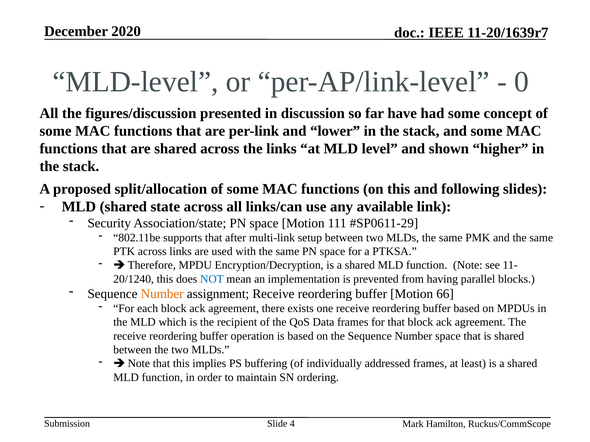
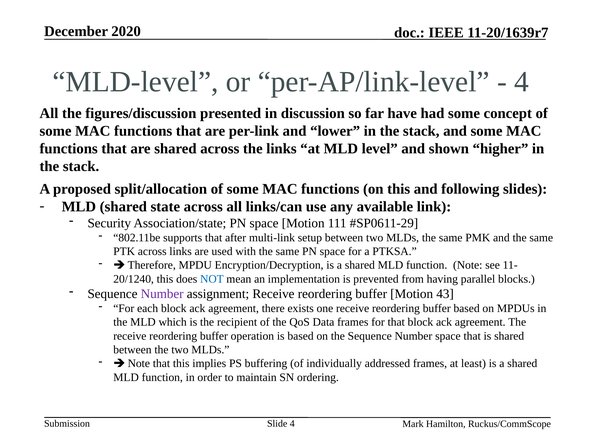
0 at (522, 82): 0 -> 4
Number at (162, 294) colour: orange -> purple
66: 66 -> 43
